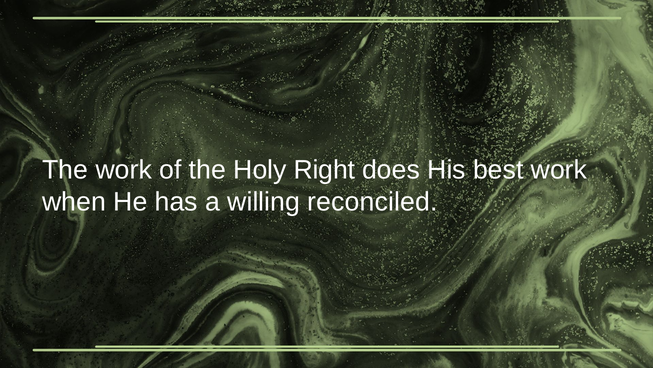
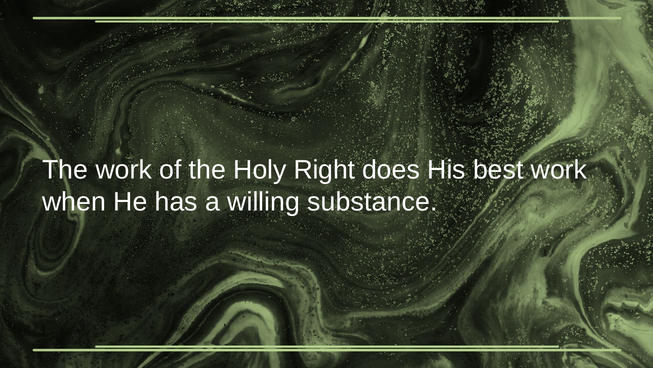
reconciled: reconciled -> substance
